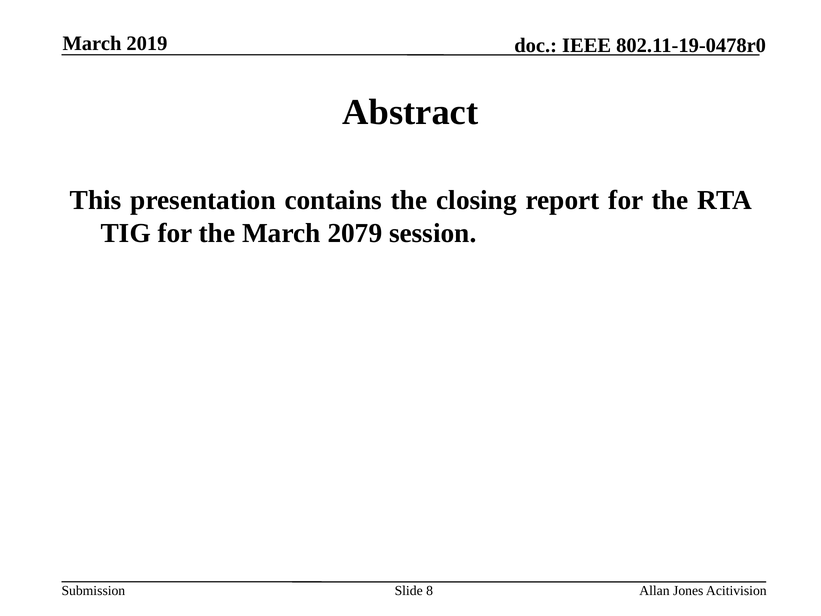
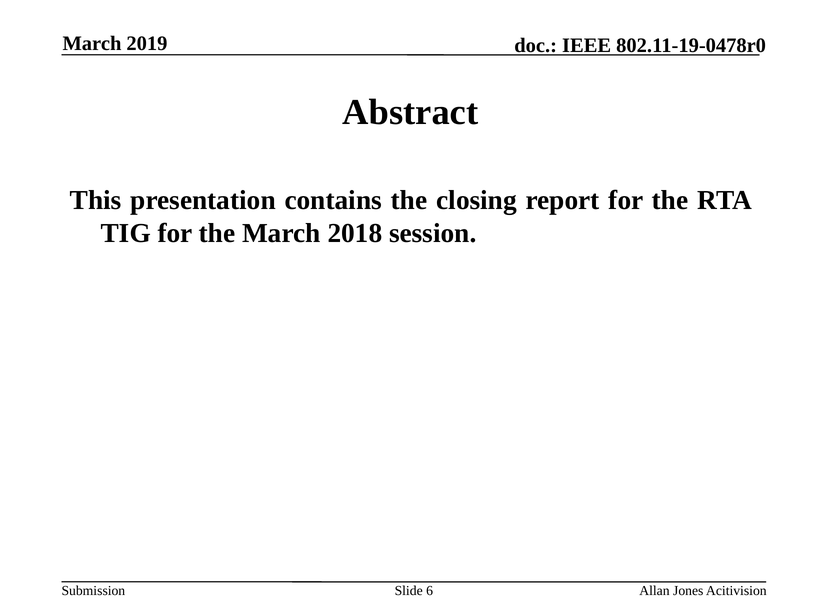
2079: 2079 -> 2018
8: 8 -> 6
